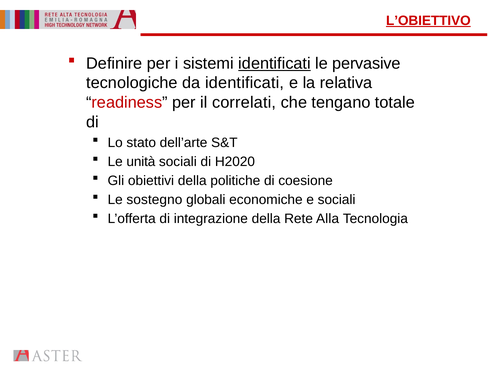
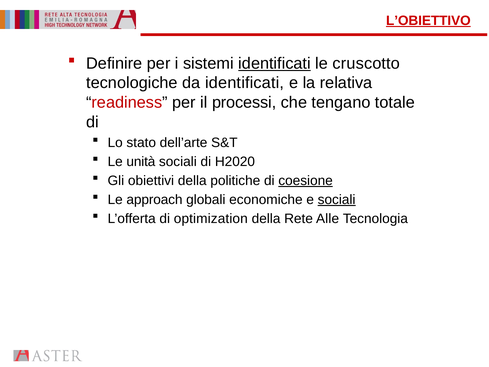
pervasive: pervasive -> cruscotto
correlati: correlati -> processi
coesione underline: none -> present
sostegno: sostegno -> approach
sociali at (337, 199) underline: none -> present
integrazione: integrazione -> optimization
Alla: Alla -> Alle
